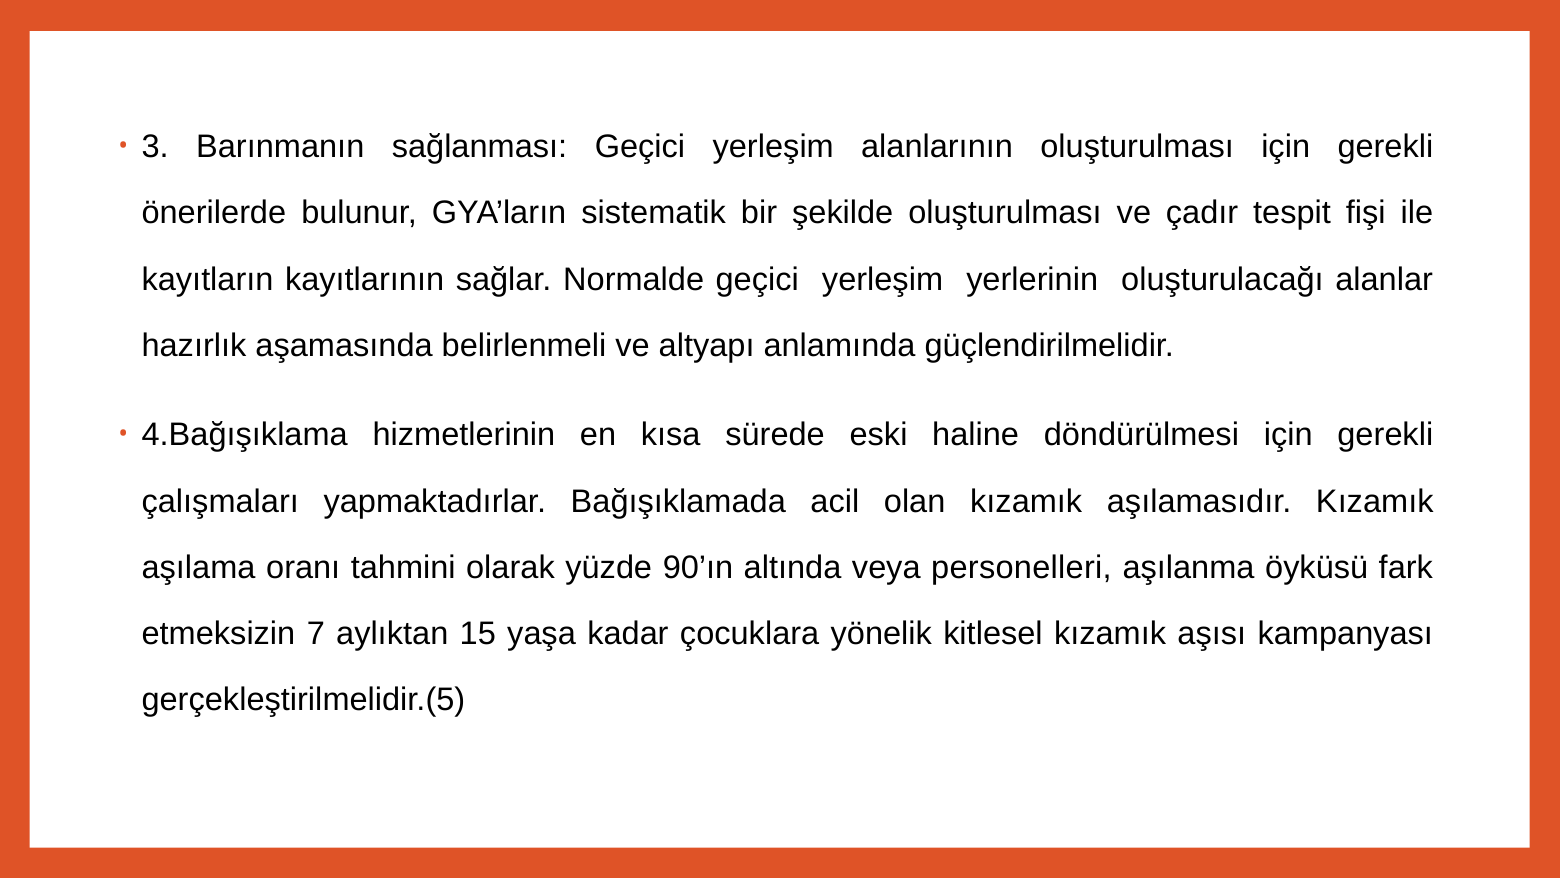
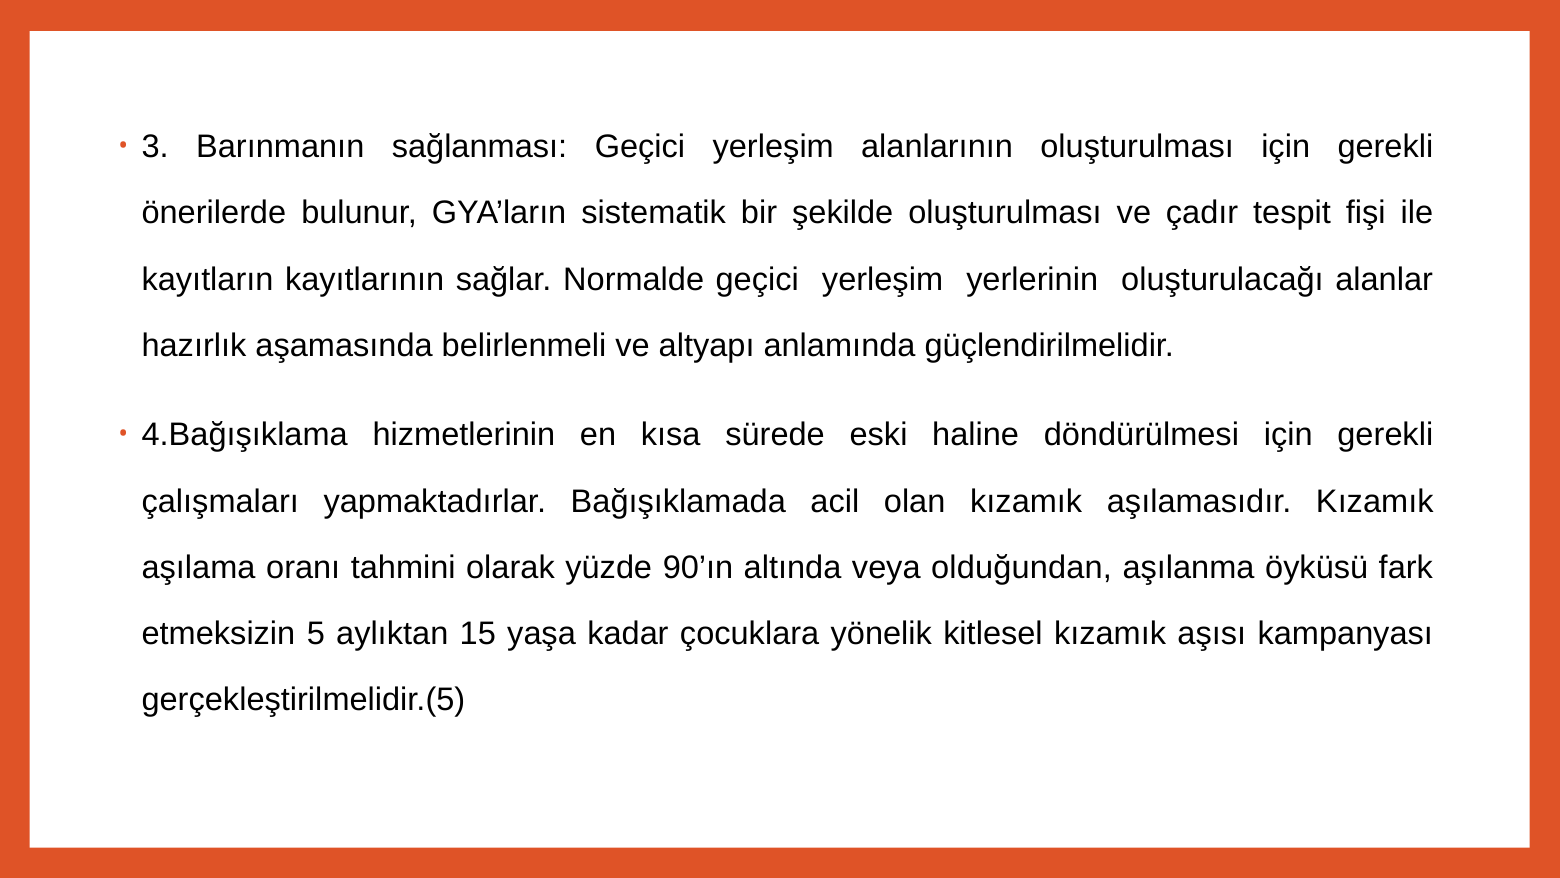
personelleri: personelleri -> olduğundan
7: 7 -> 5
